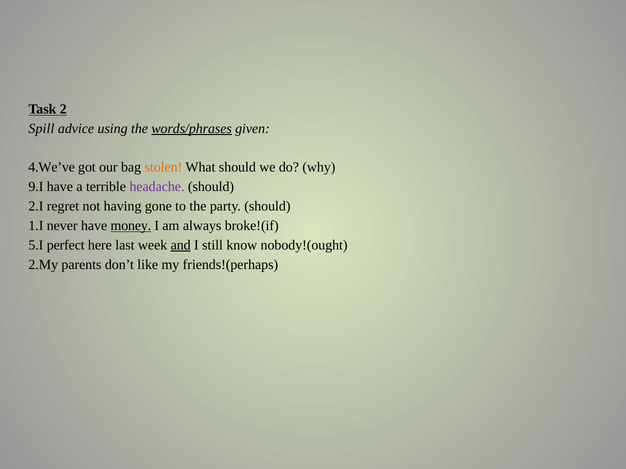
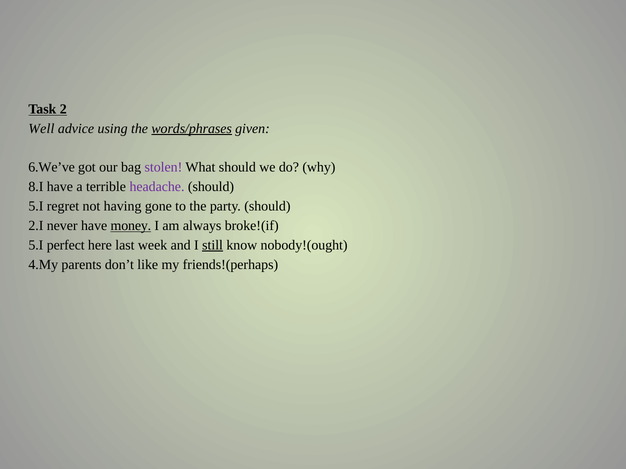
Spill: Spill -> Well
4.We’ve: 4.We’ve -> 6.We’ve
stolen colour: orange -> purple
9.I: 9.I -> 8.I
2.I at (36, 207): 2.I -> 5.I
1.I: 1.I -> 2.I
and underline: present -> none
still underline: none -> present
2.My: 2.My -> 4.My
